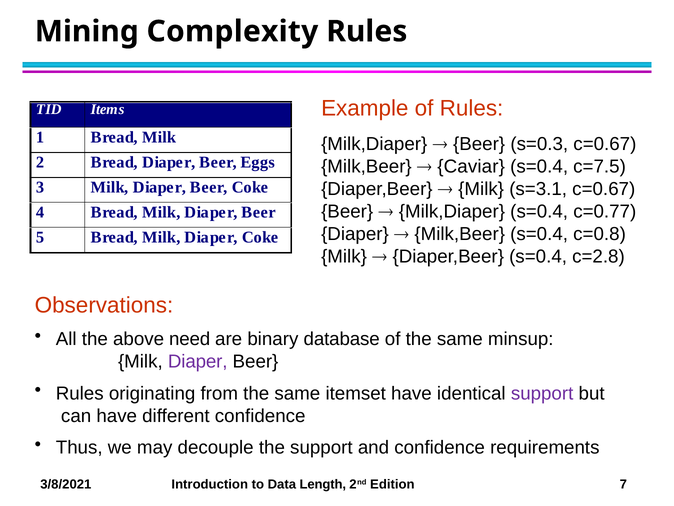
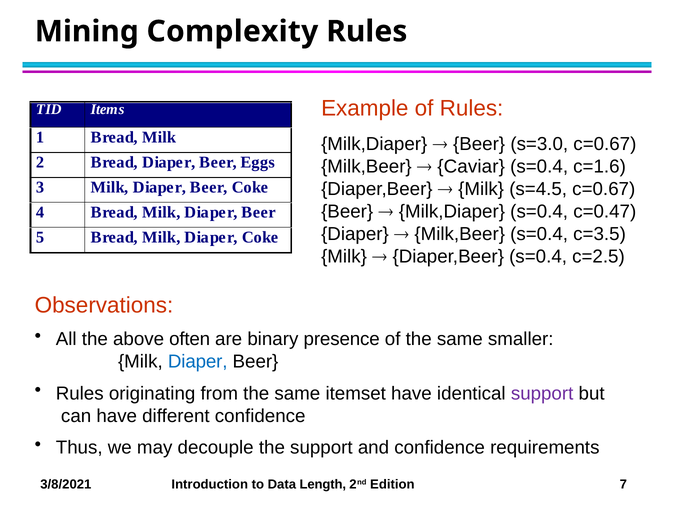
s=0.3: s=0.3 -> s=3.0
c=7.5: c=7.5 -> c=1.6
s=3.1: s=3.1 -> s=4.5
c=0.77: c=0.77 -> c=0.47
c=0.8: c=0.8 -> c=3.5
c=2.8: c=2.8 -> c=2.5
need: need -> often
database: database -> presence
minsup: minsup -> smaller
Diaper at (198, 361) colour: purple -> blue
